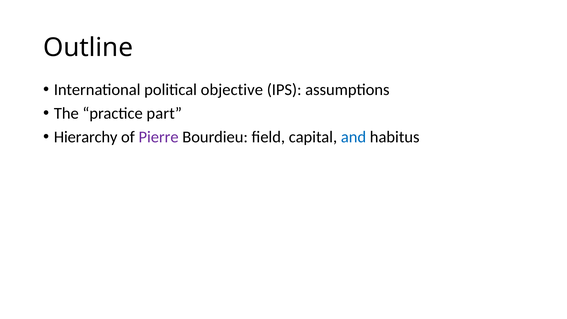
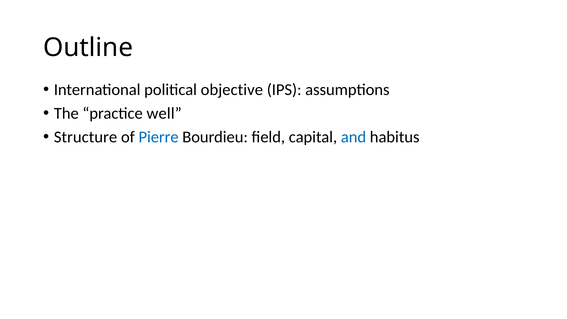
part: part -> well
Hierarchy: Hierarchy -> Structure
Pierre colour: purple -> blue
